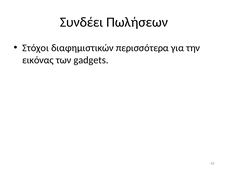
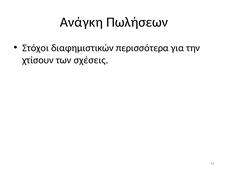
Συνδέει: Συνδέει -> Ανάγκη
εικόνας: εικόνας -> χτίσουν
gadgets: gadgets -> σχέσεις
